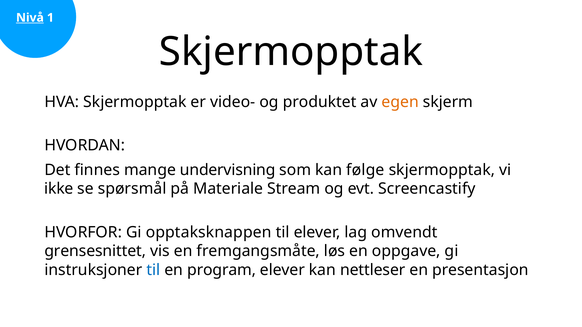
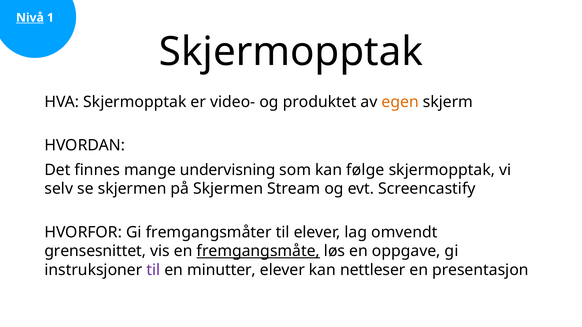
ikke: ikke -> selv
se spørsmål: spørsmål -> skjermen
på Materiale: Materiale -> Skjermen
opptaksknappen: opptaksknappen -> fremgangsmåter
fremgangsmåte underline: none -> present
til at (153, 270) colour: blue -> purple
program: program -> minutter
